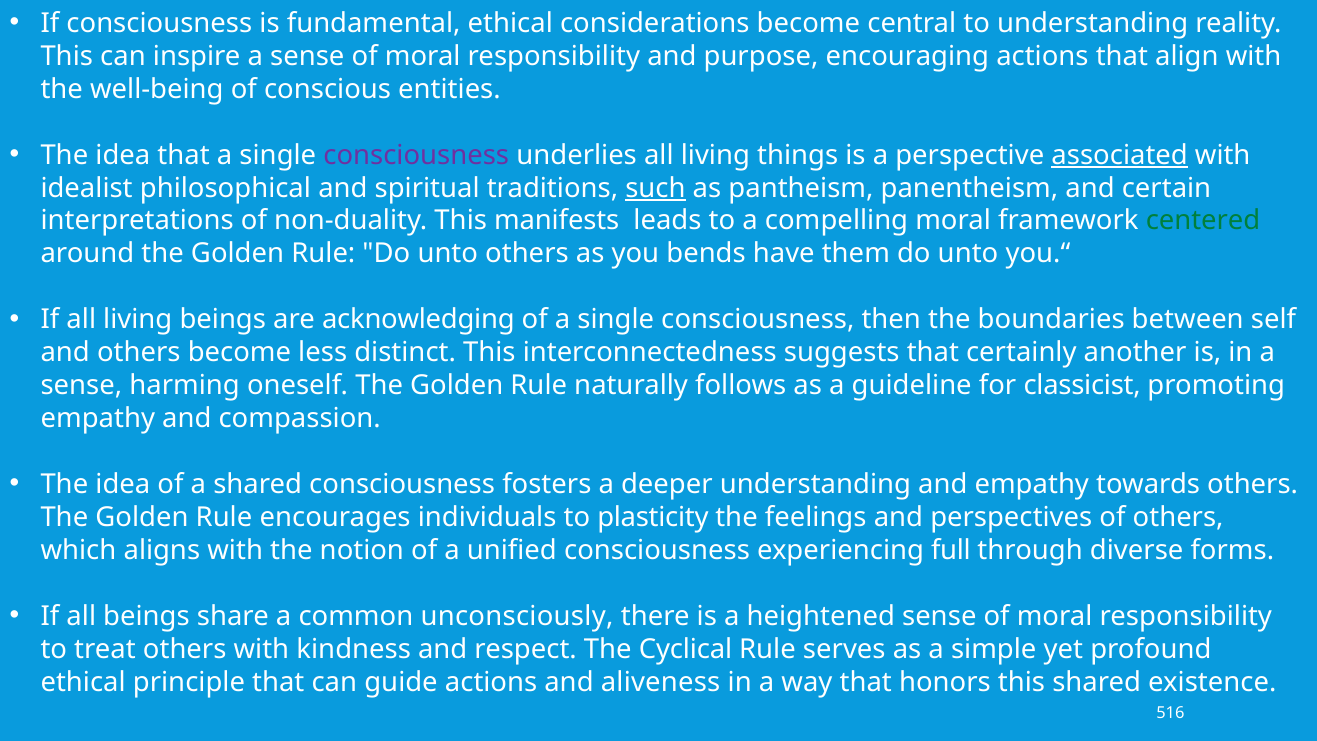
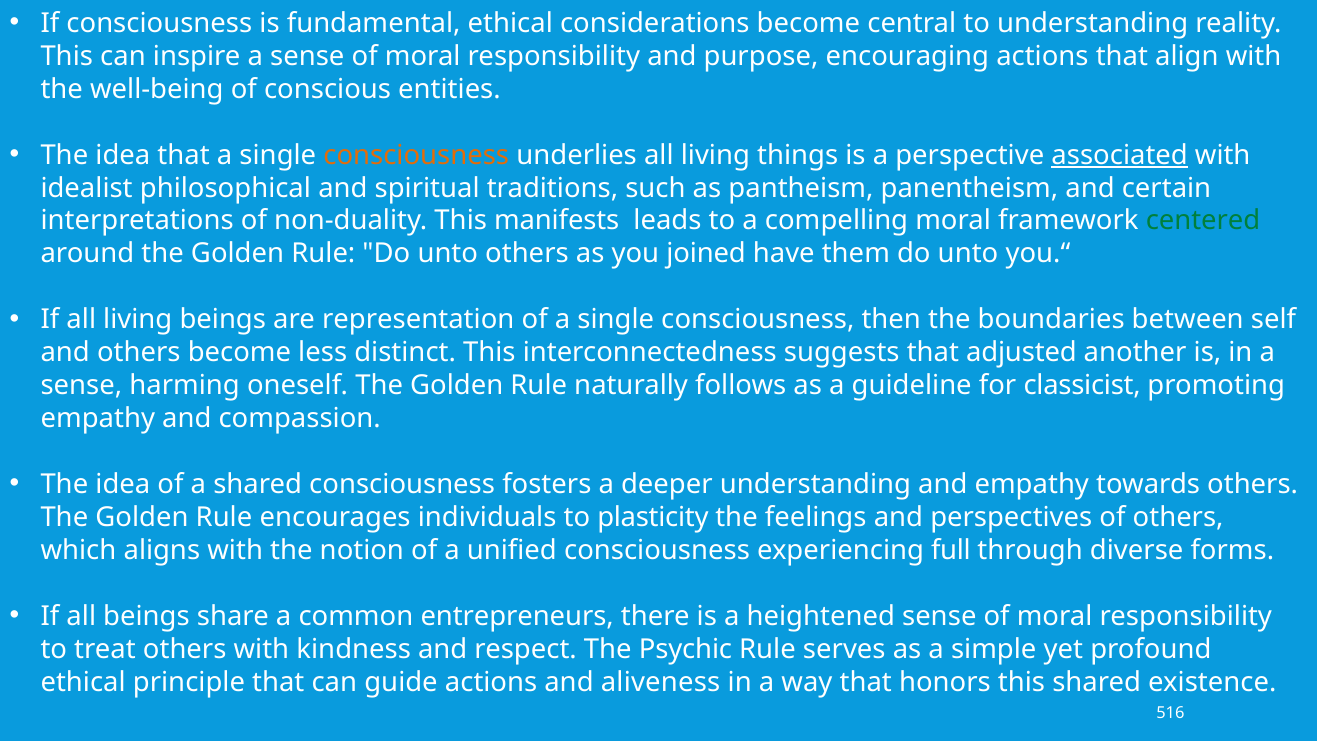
consciousness at (416, 155) colour: purple -> orange
such underline: present -> none
bends: bends -> joined
acknowledging: acknowledging -> representation
certainly: certainly -> adjusted
unconsciously: unconsciously -> entrepreneurs
Cyclical: Cyclical -> Psychic
